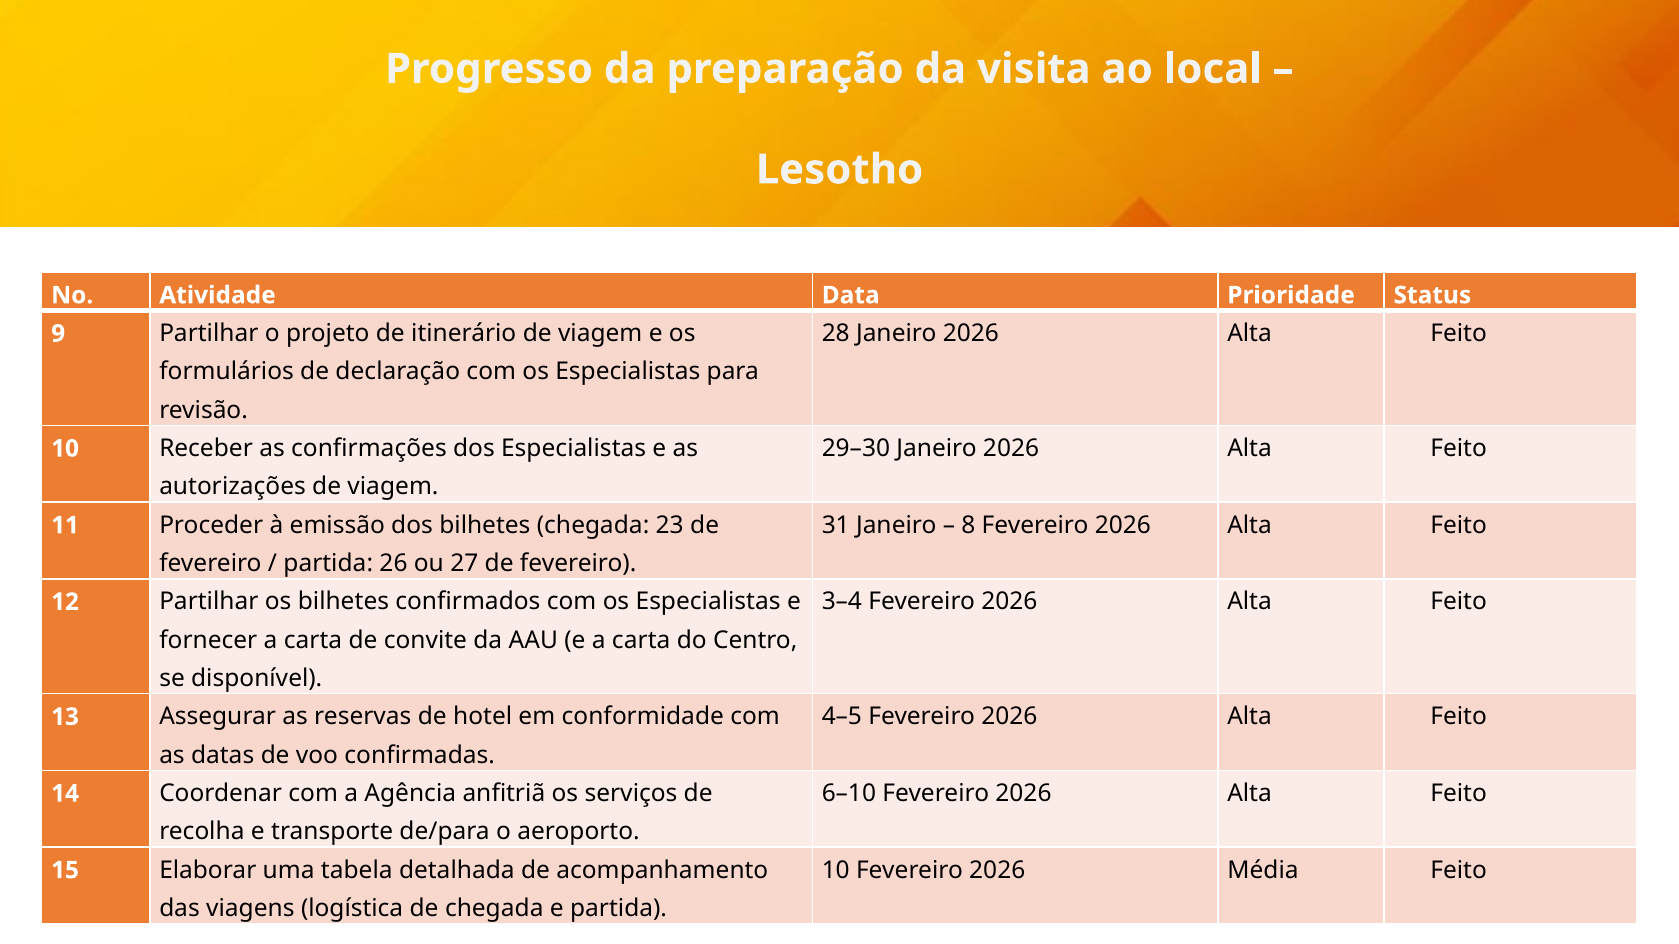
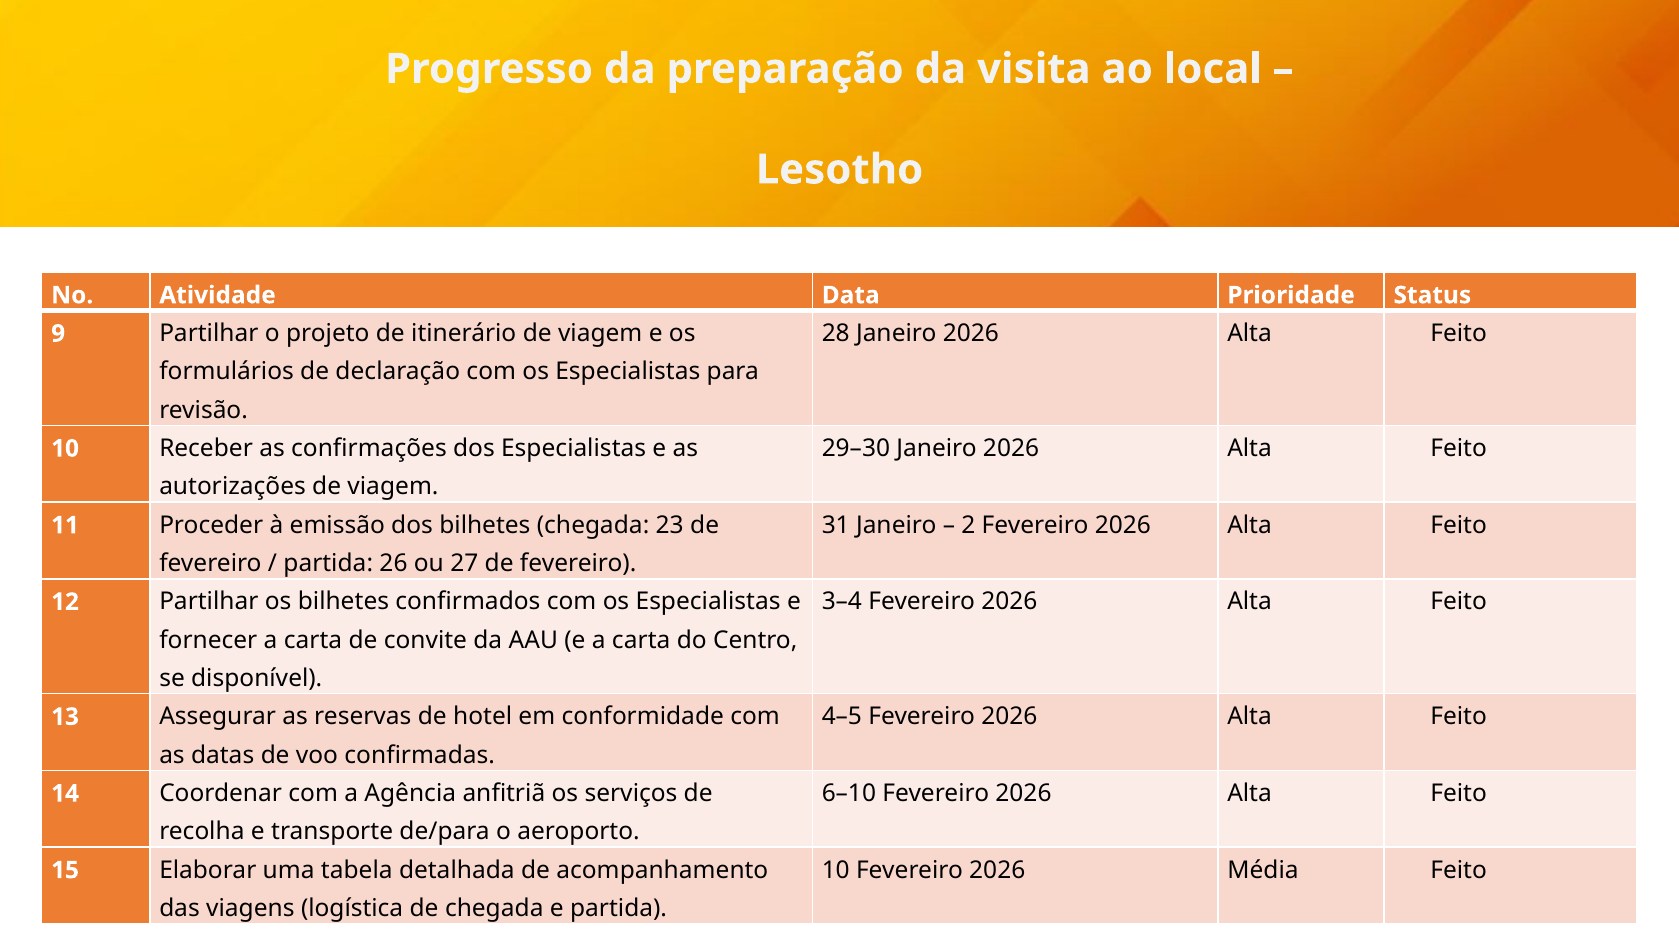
8: 8 -> 2
